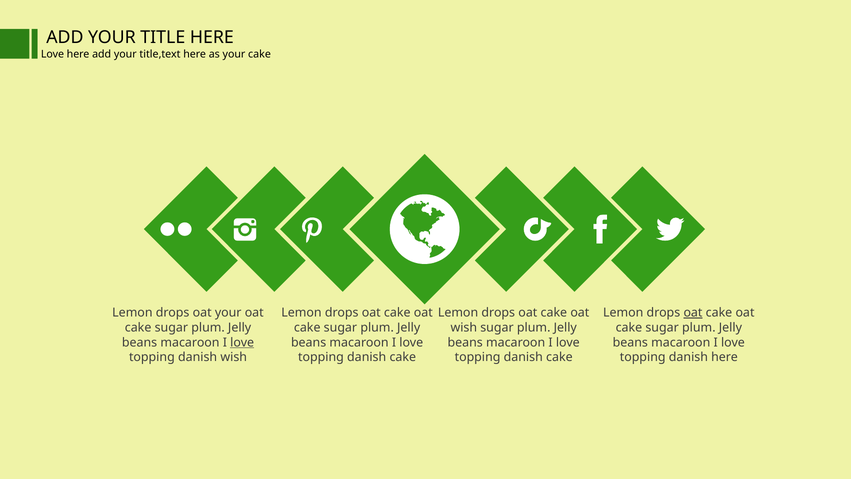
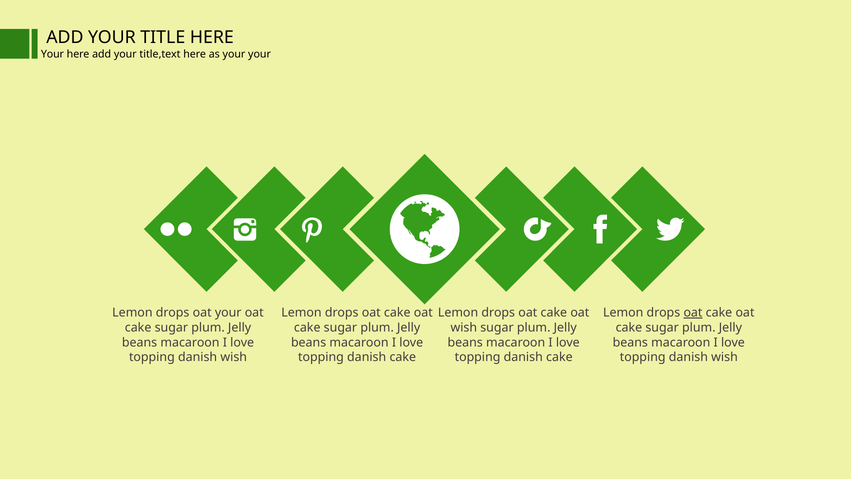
Love at (52, 54): Love -> Your
your cake: cake -> your
love at (242, 342) underline: present -> none
here at (725, 357): here -> wish
